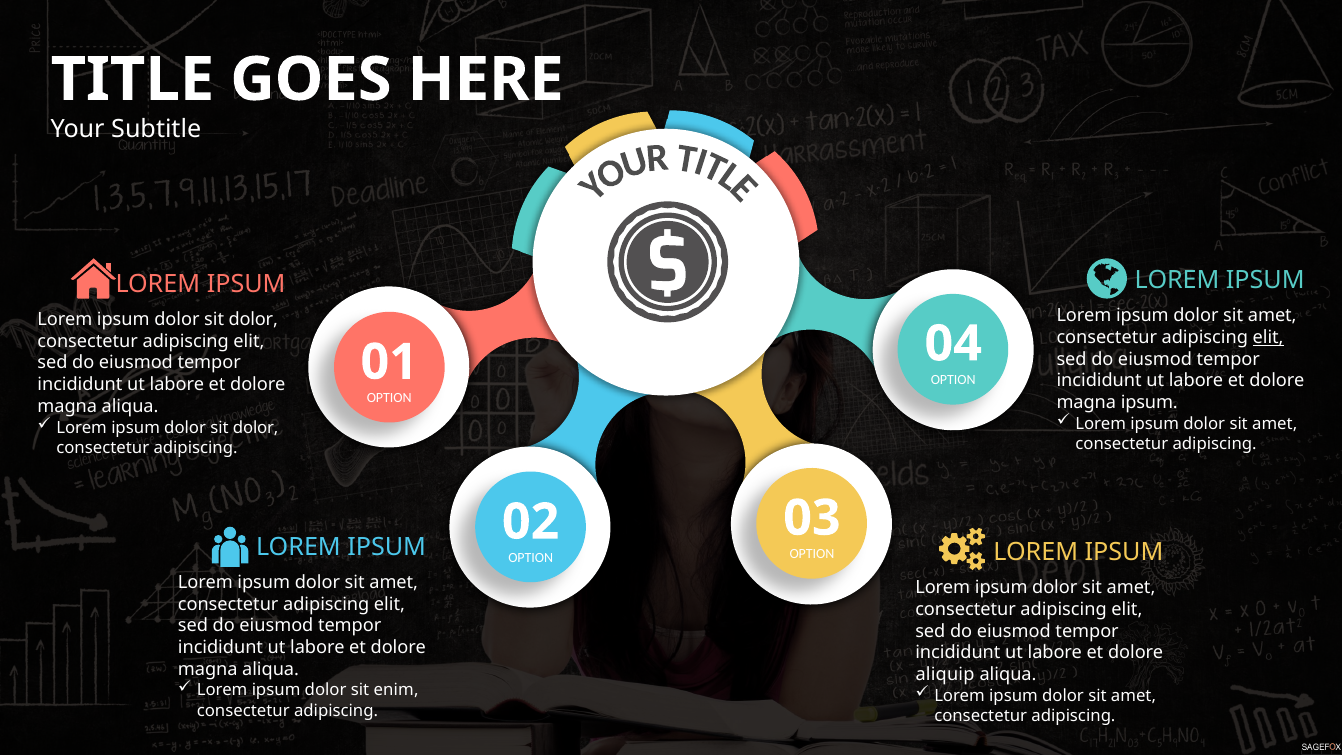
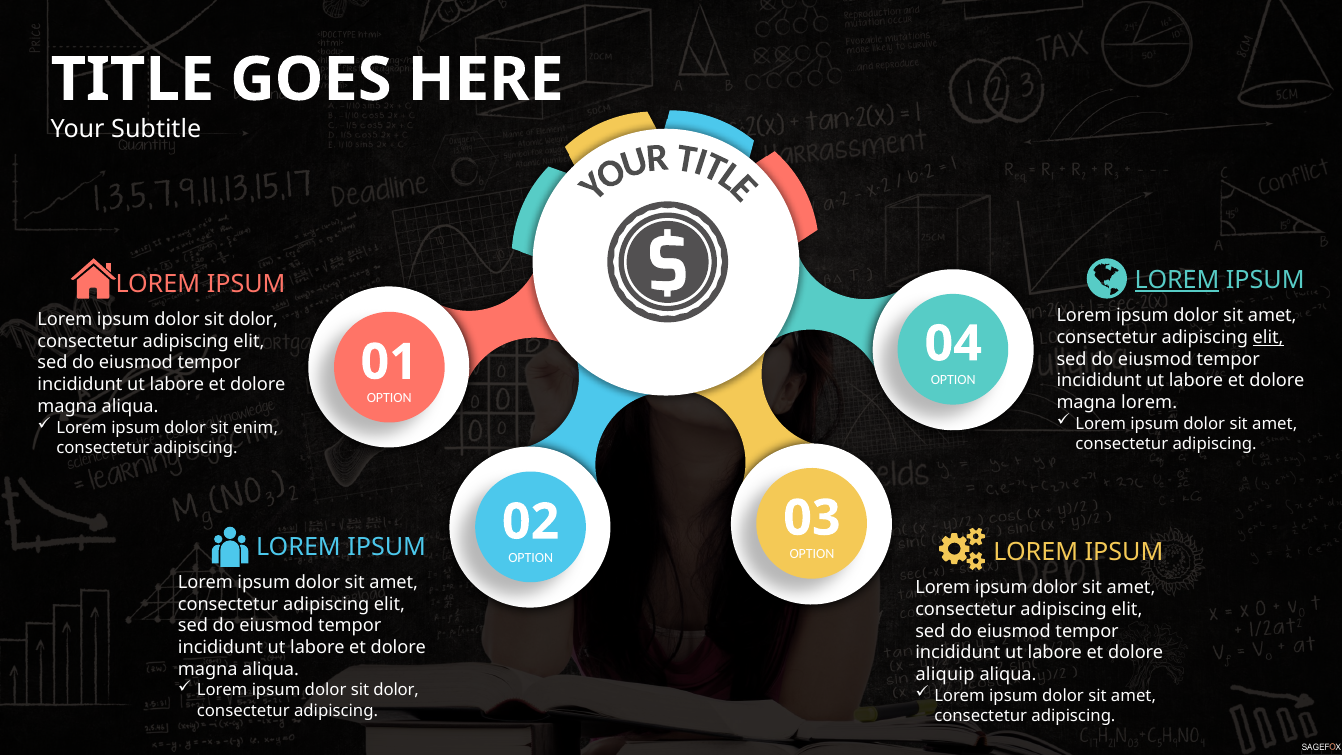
LOREM at (1177, 280) underline: none -> present
magna ipsum: ipsum -> lorem
dolor at (256, 427): dolor -> enim
enim at (396, 690): enim -> dolor
